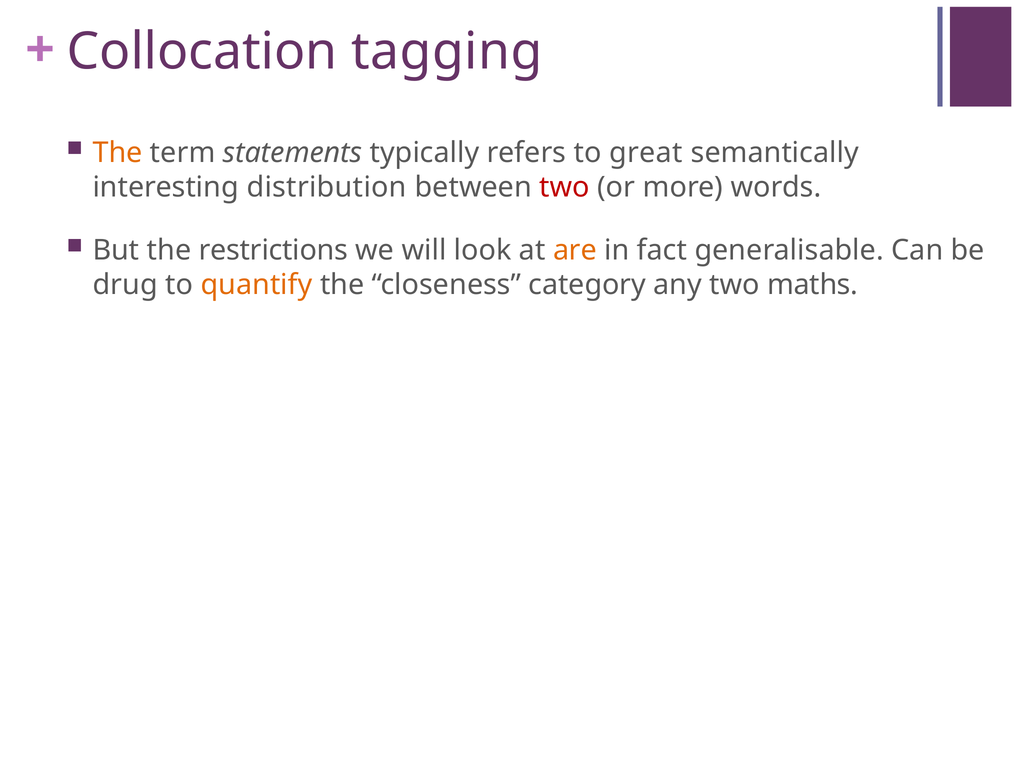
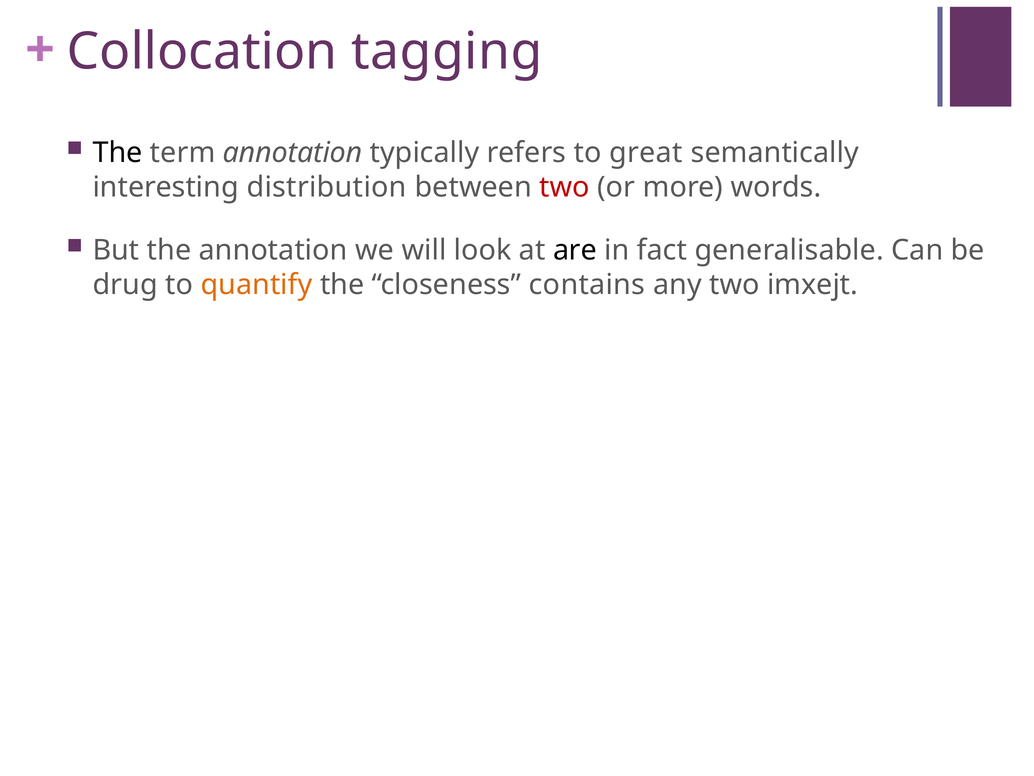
The at (118, 152) colour: orange -> black
term statements: statements -> annotation
the restrictions: restrictions -> annotation
are colour: orange -> black
category: category -> contains
maths: maths -> imxejt
